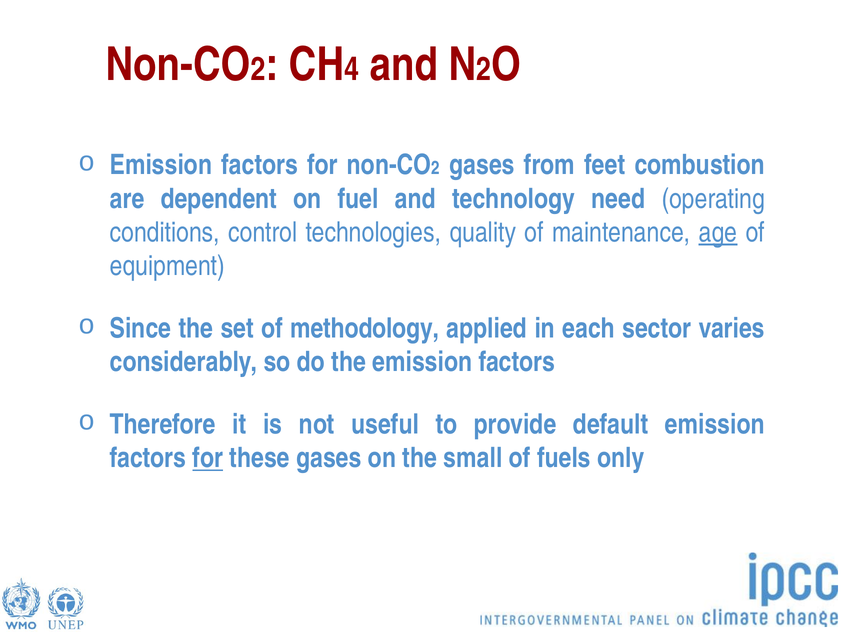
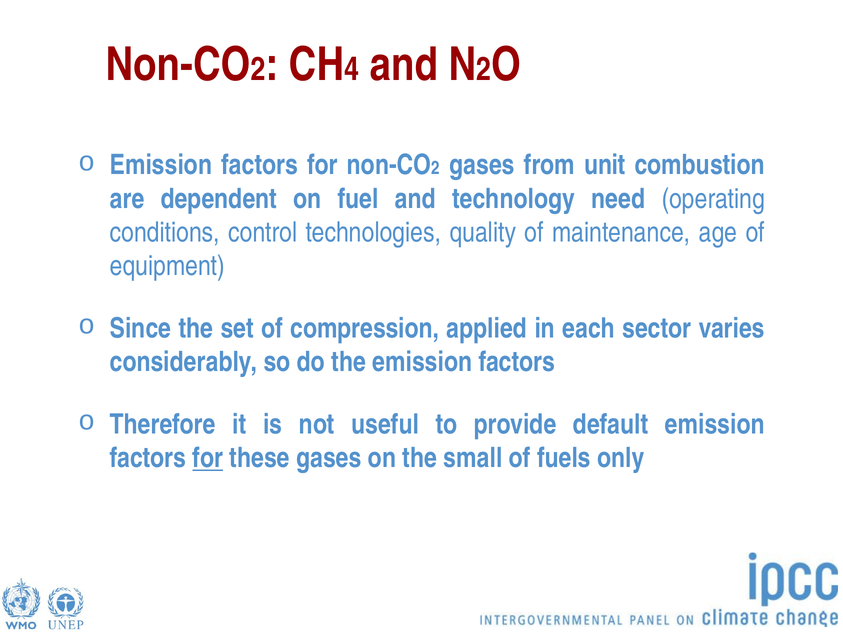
feet: feet -> unit
age underline: present -> none
methodology: methodology -> compression
